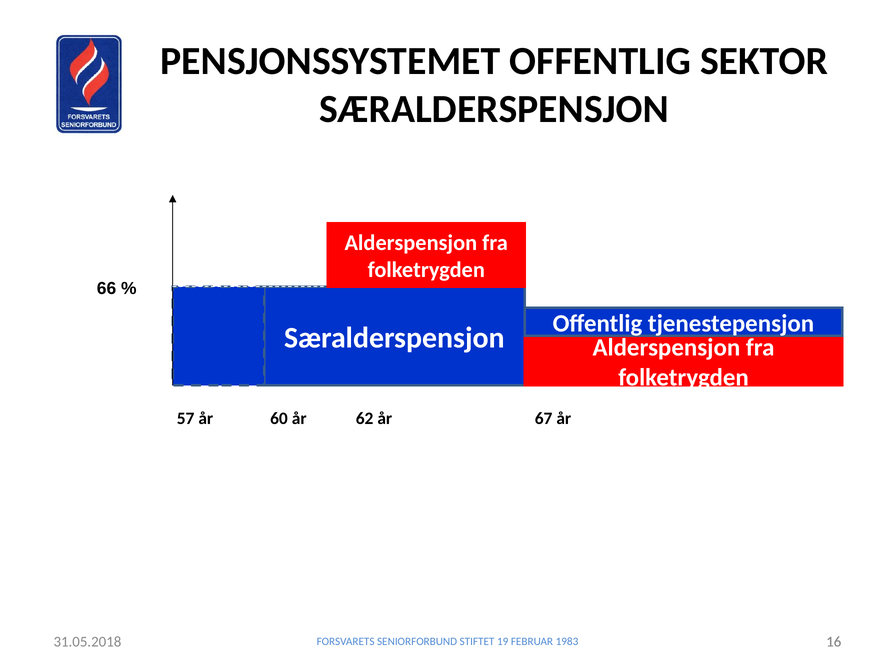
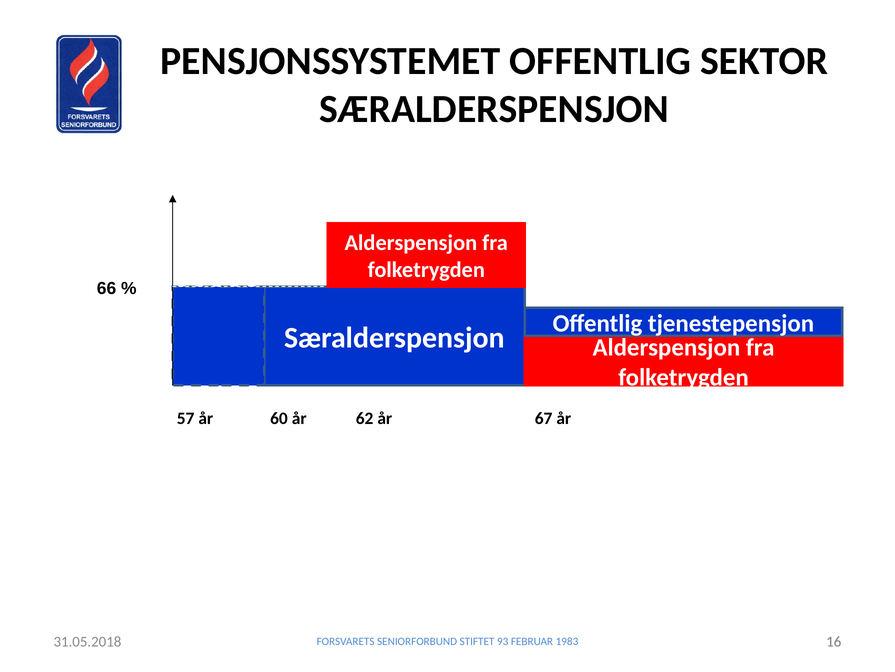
19: 19 -> 93
